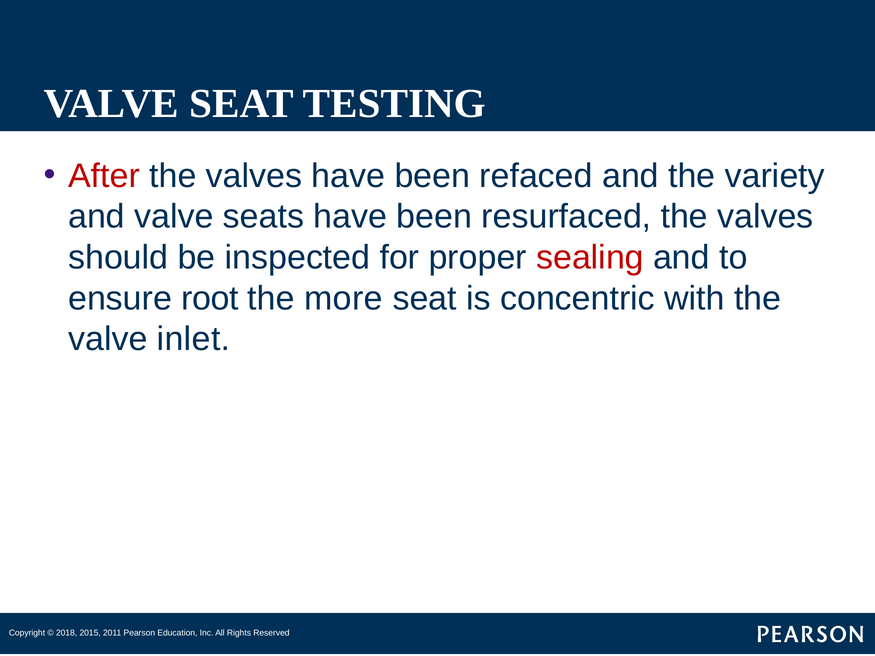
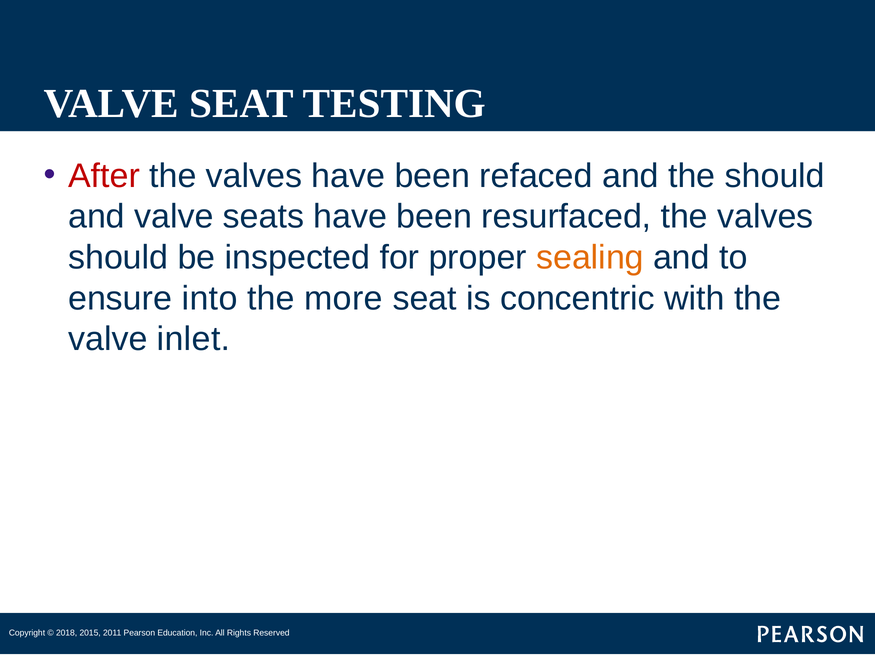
the variety: variety -> should
sealing colour: red -> orange
root: root -> into
